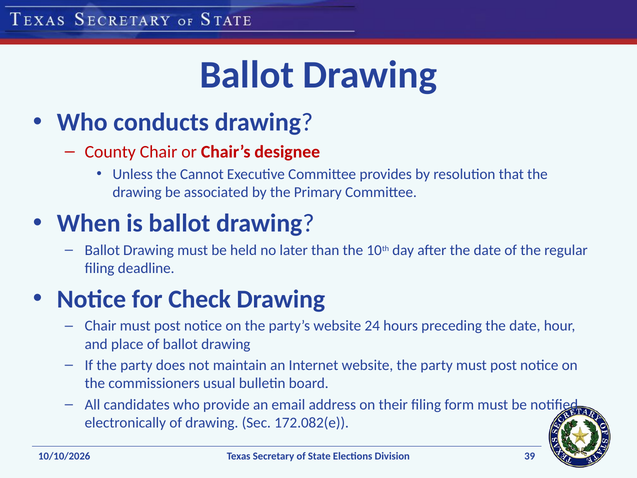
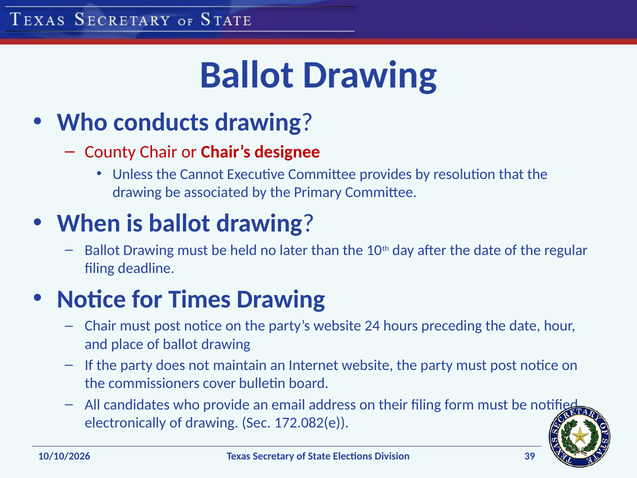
Check: Check -> Times
usual: usual -> cover
